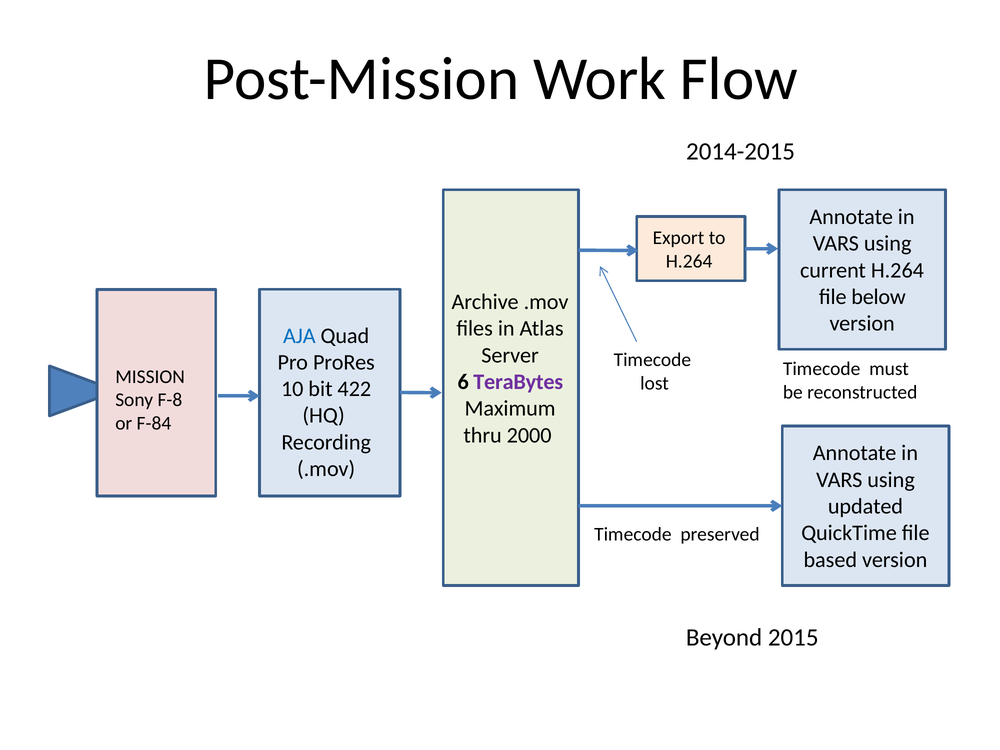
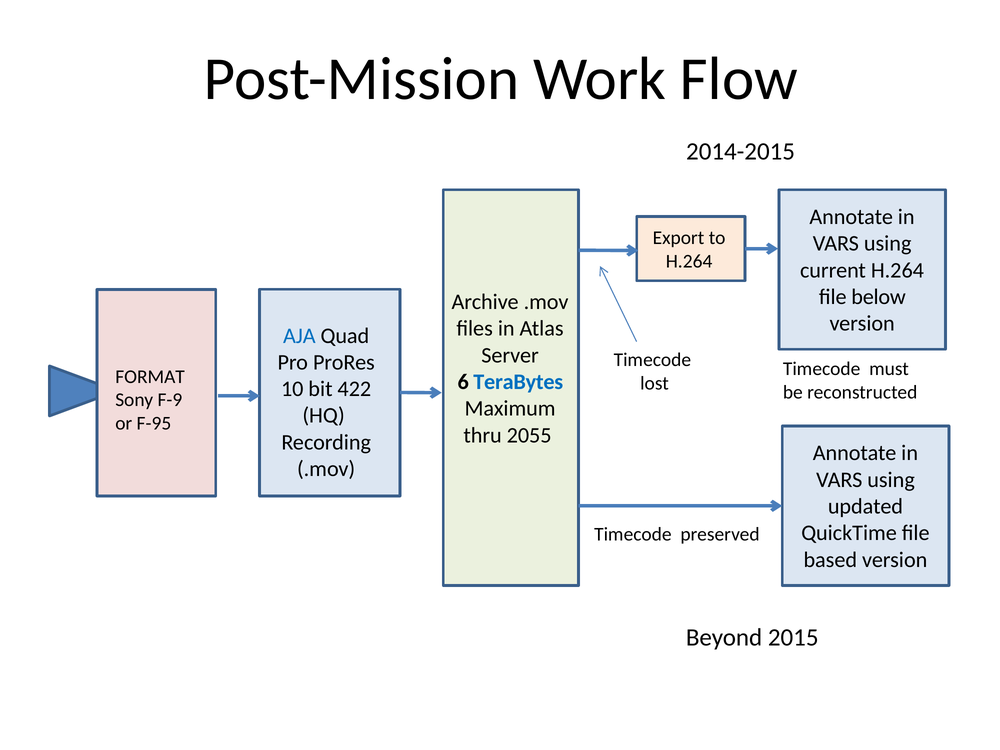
MISSION: MISSION -> FORMAT
TeraBytes colour: purple -> blue
F-8: F-8 -> F-9
F-84: F-84 -> F-95
2000: 2000 -> 2055
